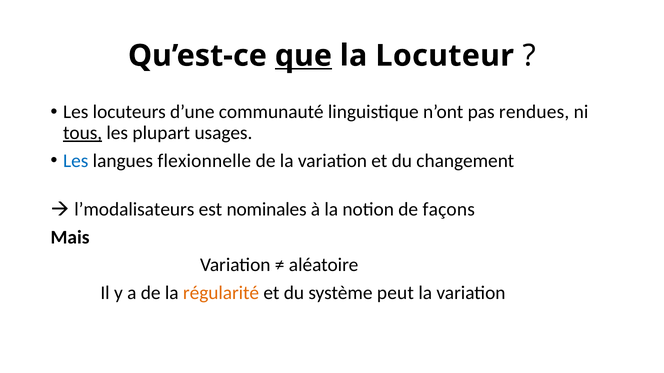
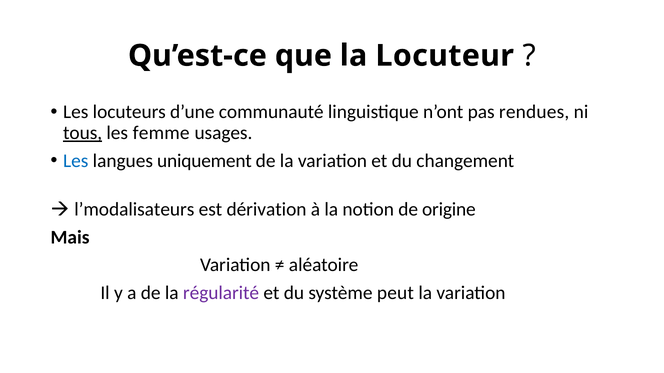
que underline: present -> none
plupart: plupart -> femme
flexionnelle: flexionnelle -> uniquement
nominales: nominales -> dérivation
façons: façons -> origine
régularité colour: orange -> purple
